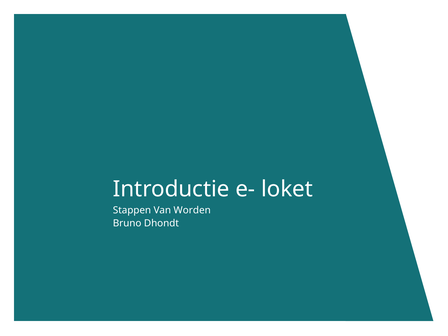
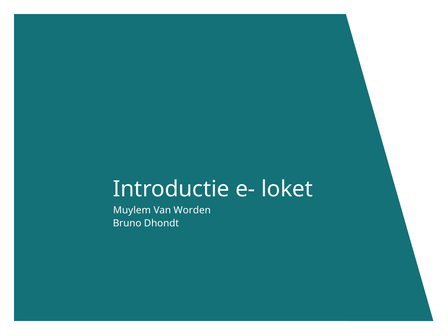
Stappen: Stappen -> Muylem
